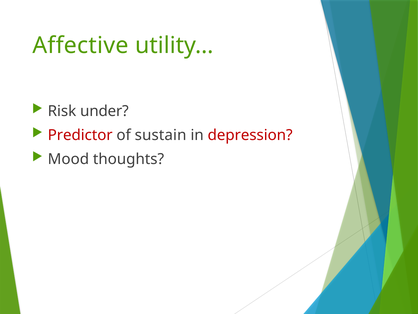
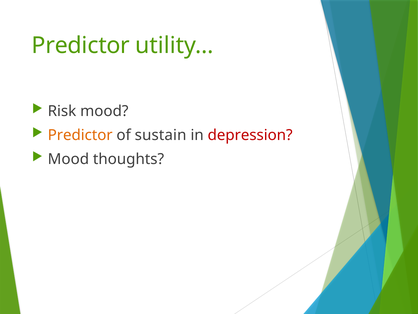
Affective at (81, 45): Affective -> Predictor
Risk under: under -> mood
Predictor at (80, 135) colour: red -> orange
